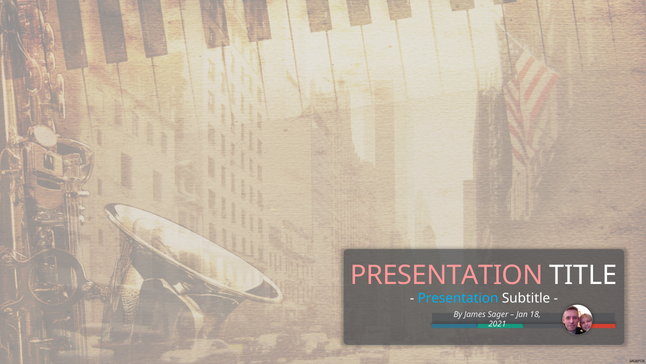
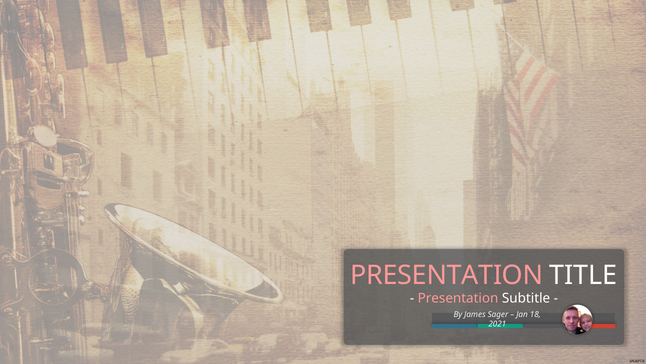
Presentation at (458, 298) colour: light blue -> pink
